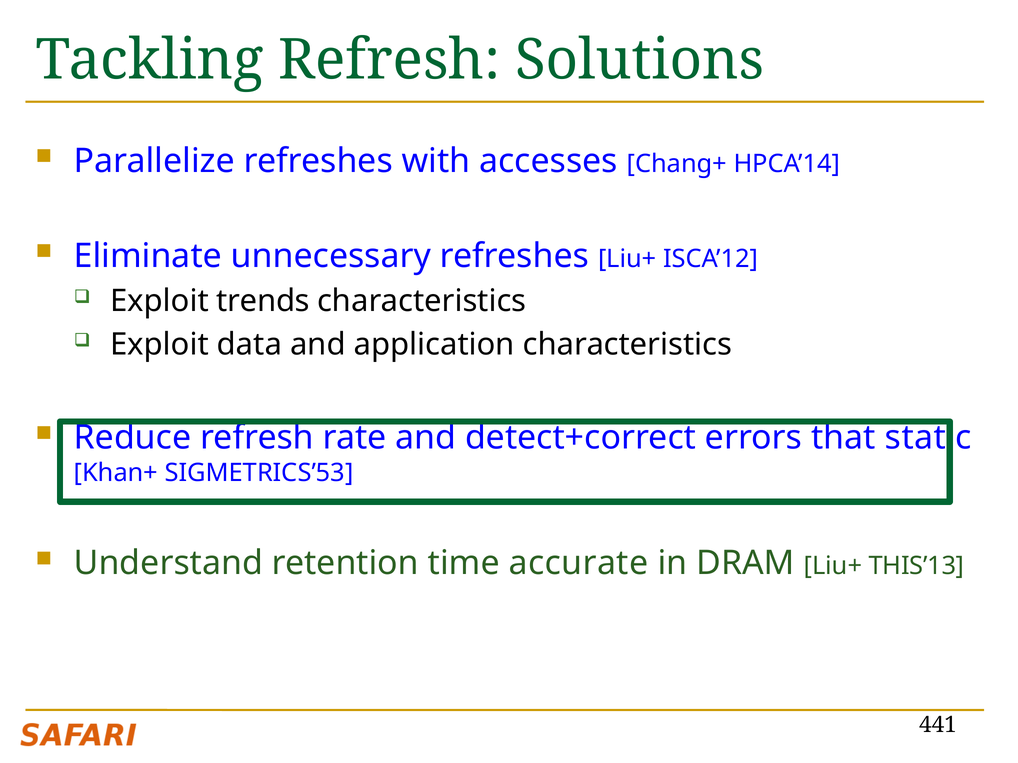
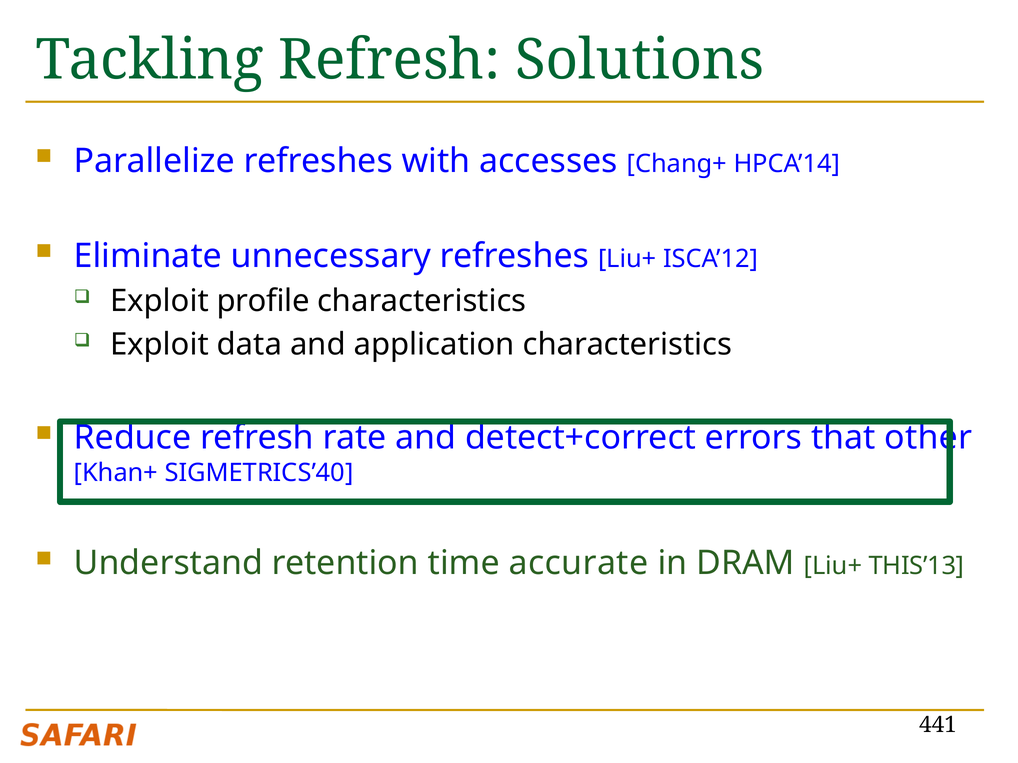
trends: trends -> profile
static: static -> other
SIGMETRICS’53: SIGMETRICS’53 -> SIGMETRICS’40
